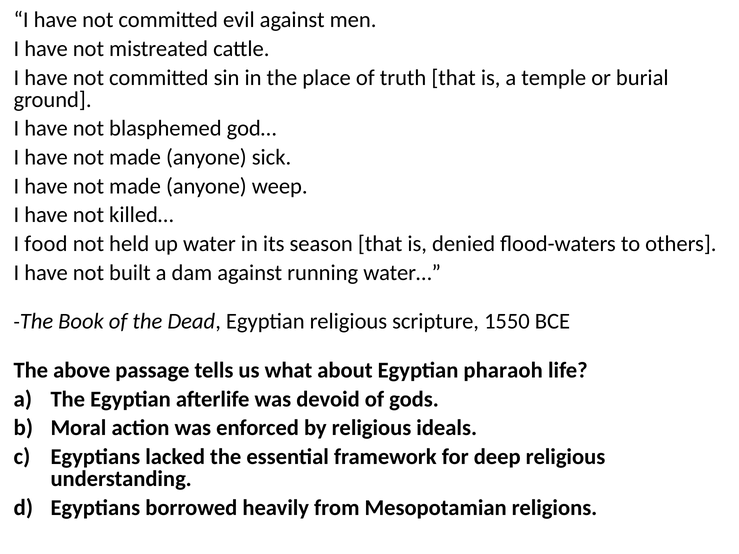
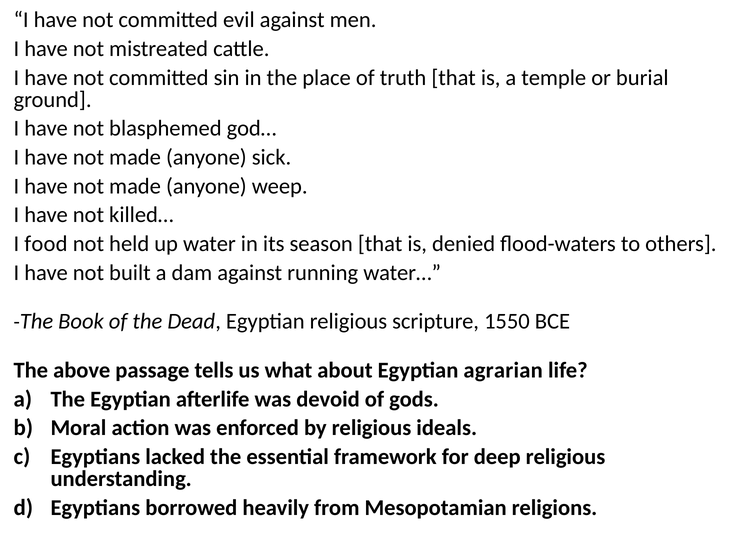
pharaoh: pharaoh -> agrarian
